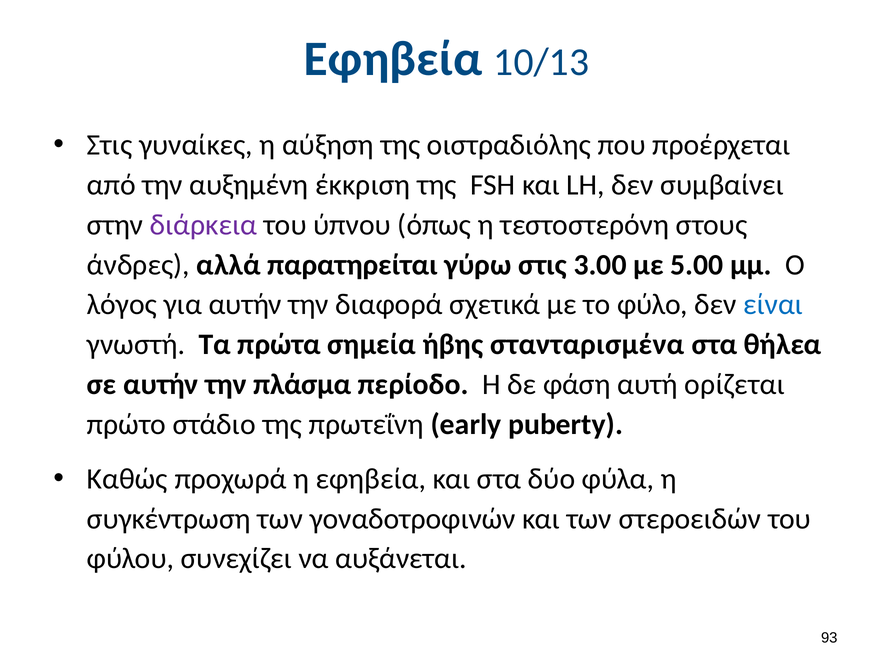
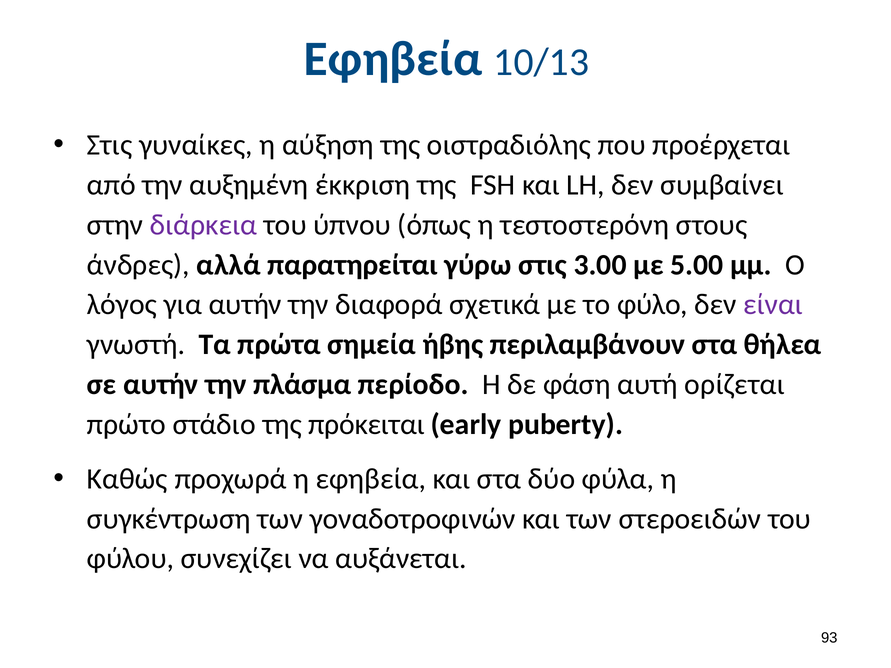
είναι colour: blue -> purple
στανταρισμένα: στανταρισμένα -> περιλαμβάνουν
πρωτεΐνη: πρωτεΐνη -> πρόκειται
